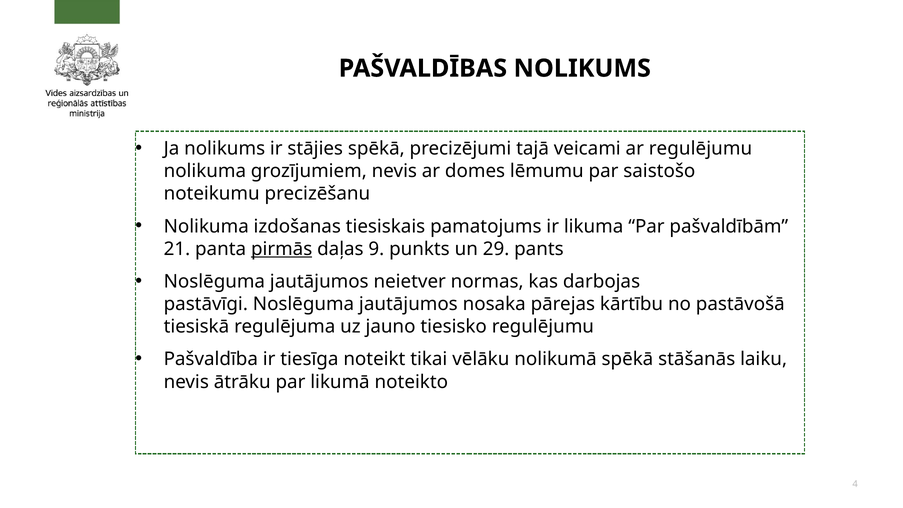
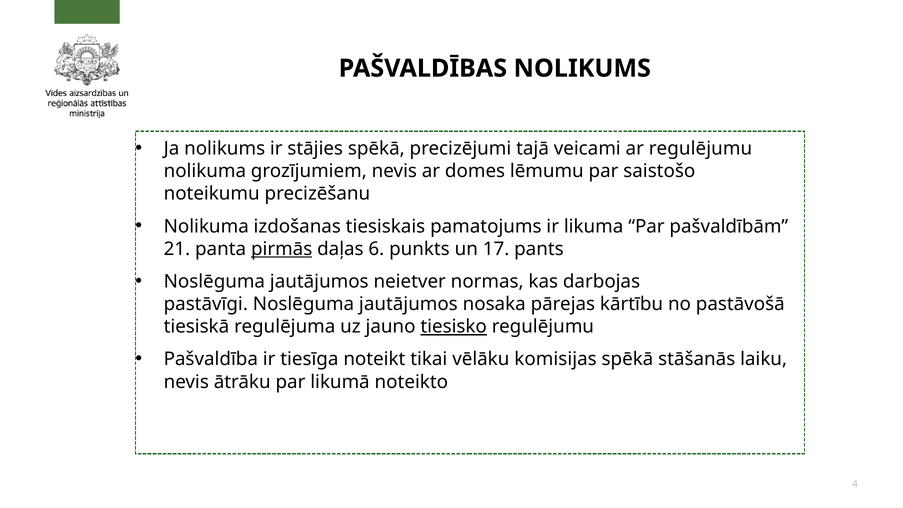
9: 9 -> 6
29: 29 -> 17
tiesisko underline: none -> present
nolikumā: nolikumā -> komisijas
